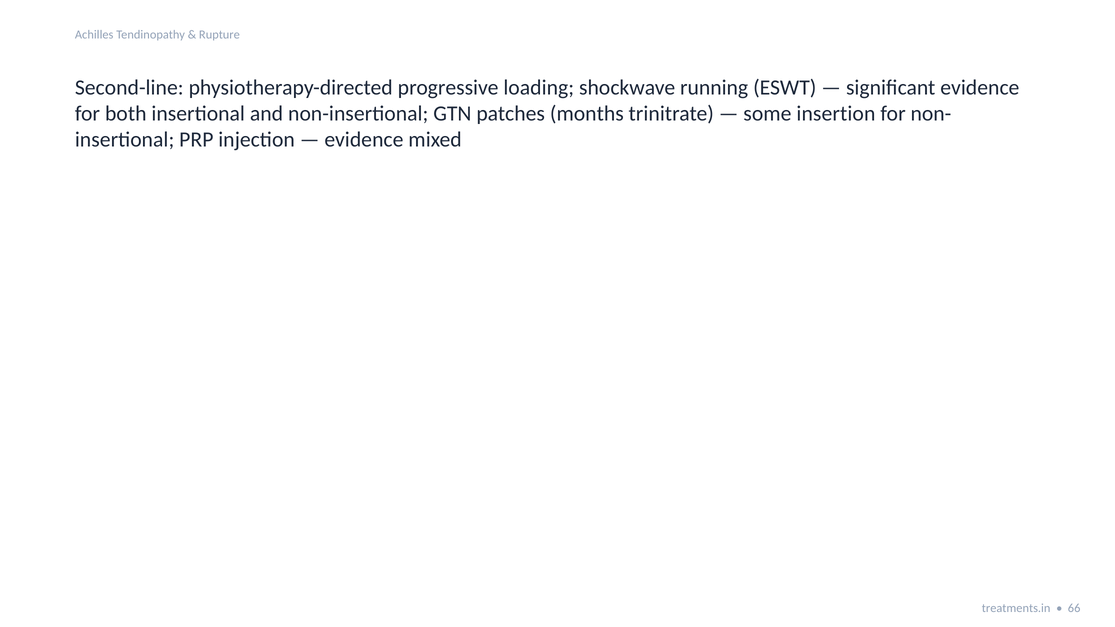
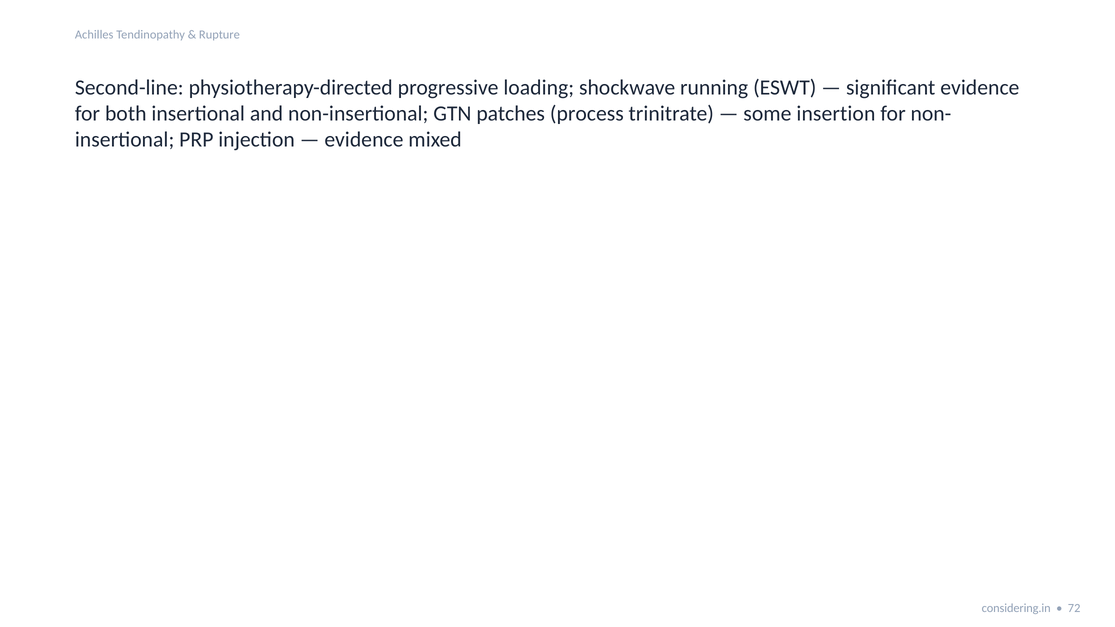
months: months -> process
treatments.in: treatments.in -> considering.in
66: 66 -> 72
